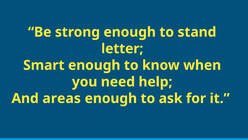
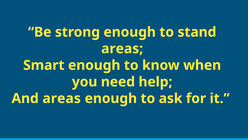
letter at (122, 49): letter -> areas
